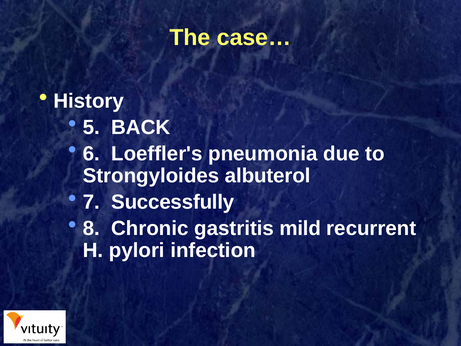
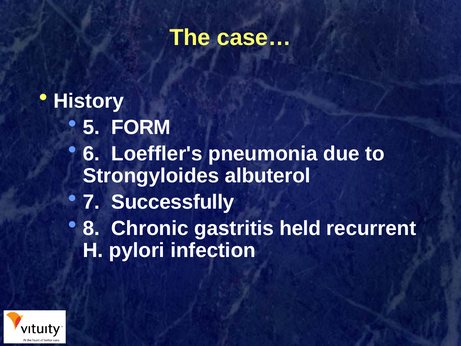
BACK: BACK -> FORM
mild: mild -> held
